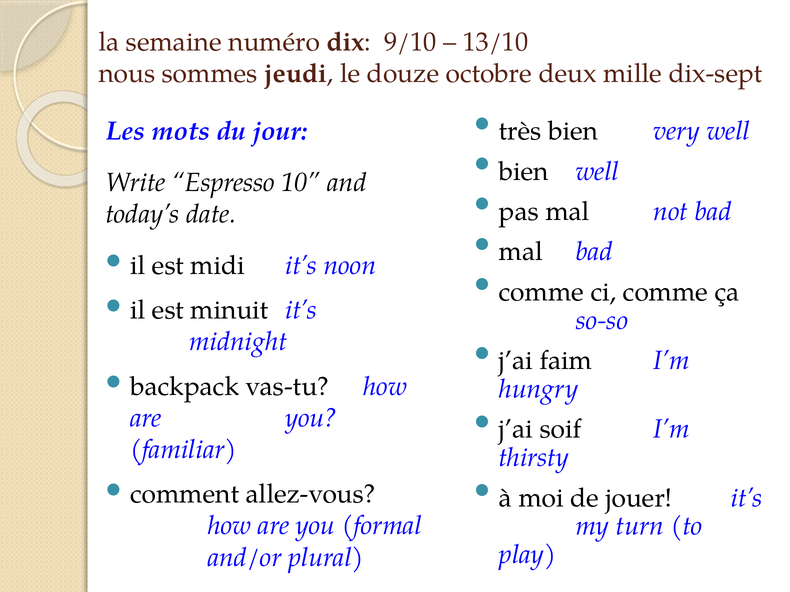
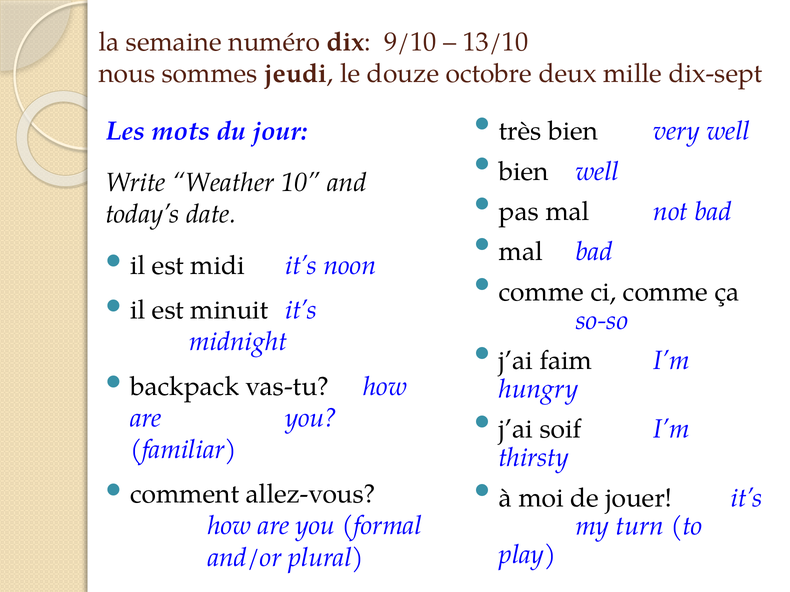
Espresso: Espresso -> Weather
